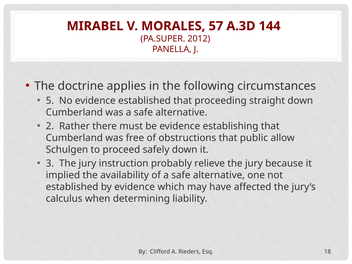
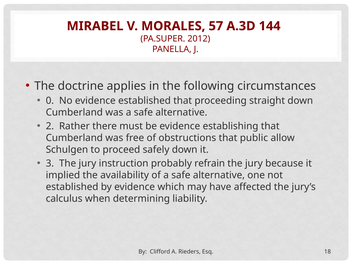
5: 5 -> 0
relieve: relieve -> refrain
